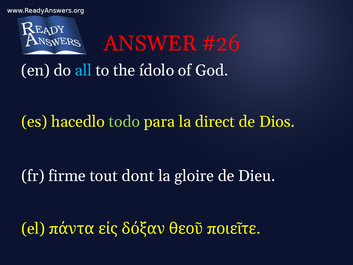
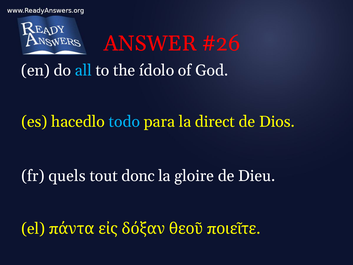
todo colour: light green -> light blue
firme: firme -> quels
dont: dont -> donc
